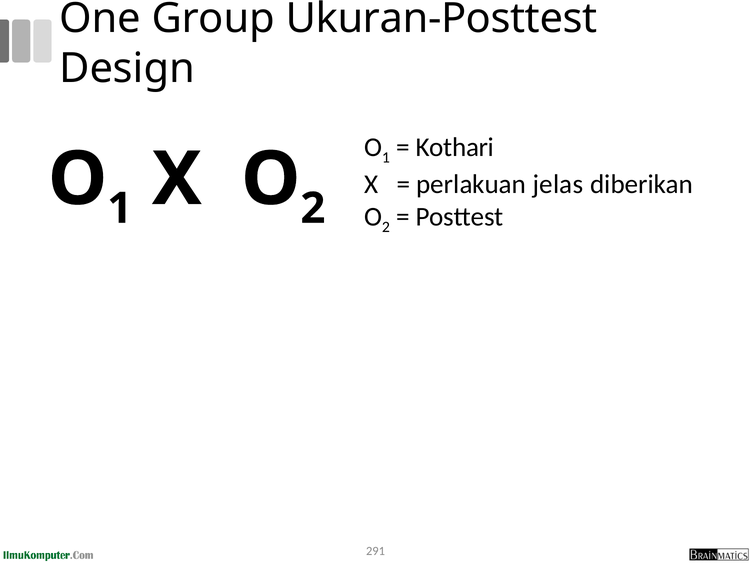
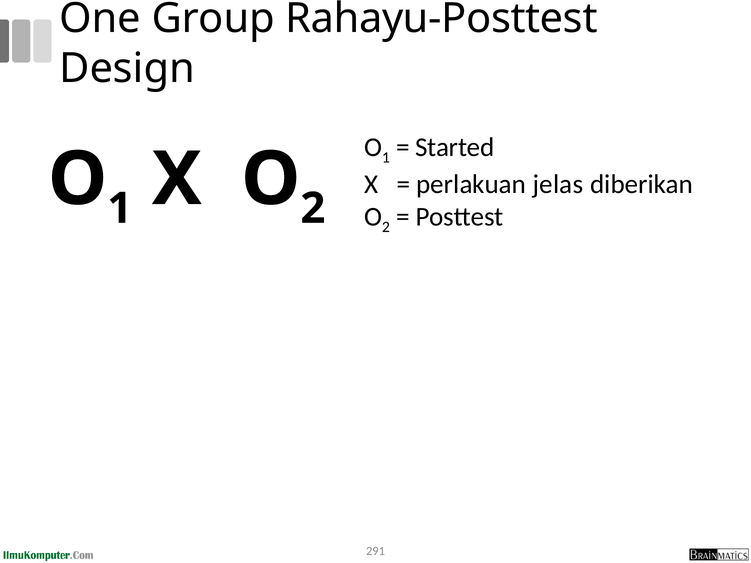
Ukuran-Posttest: Ukuran-Posttest -> Rahayu-Posttest
Kothari: Kothari -> Started
